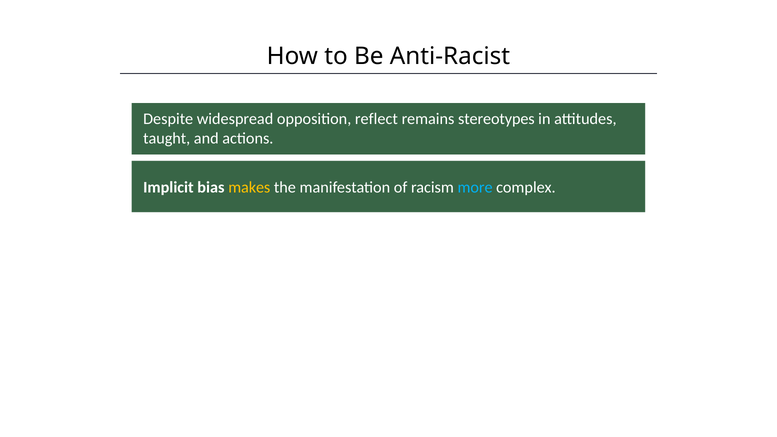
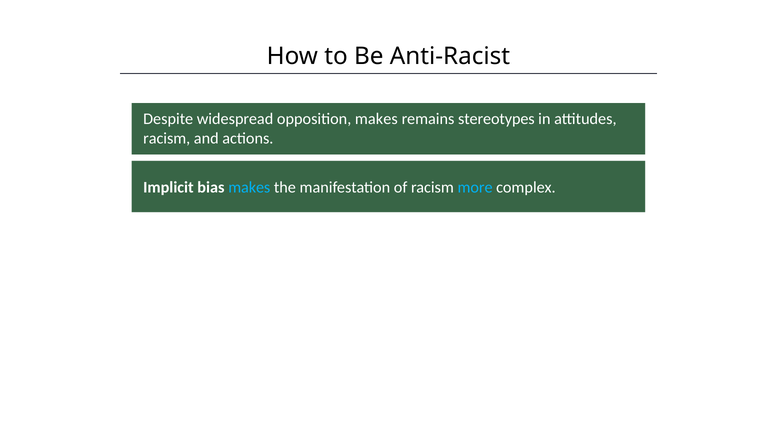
opposition reflect: reflect -> makes
taught at (167, 138): taught -> racism
makes at (249, 188) colour: yellow -> light blue
